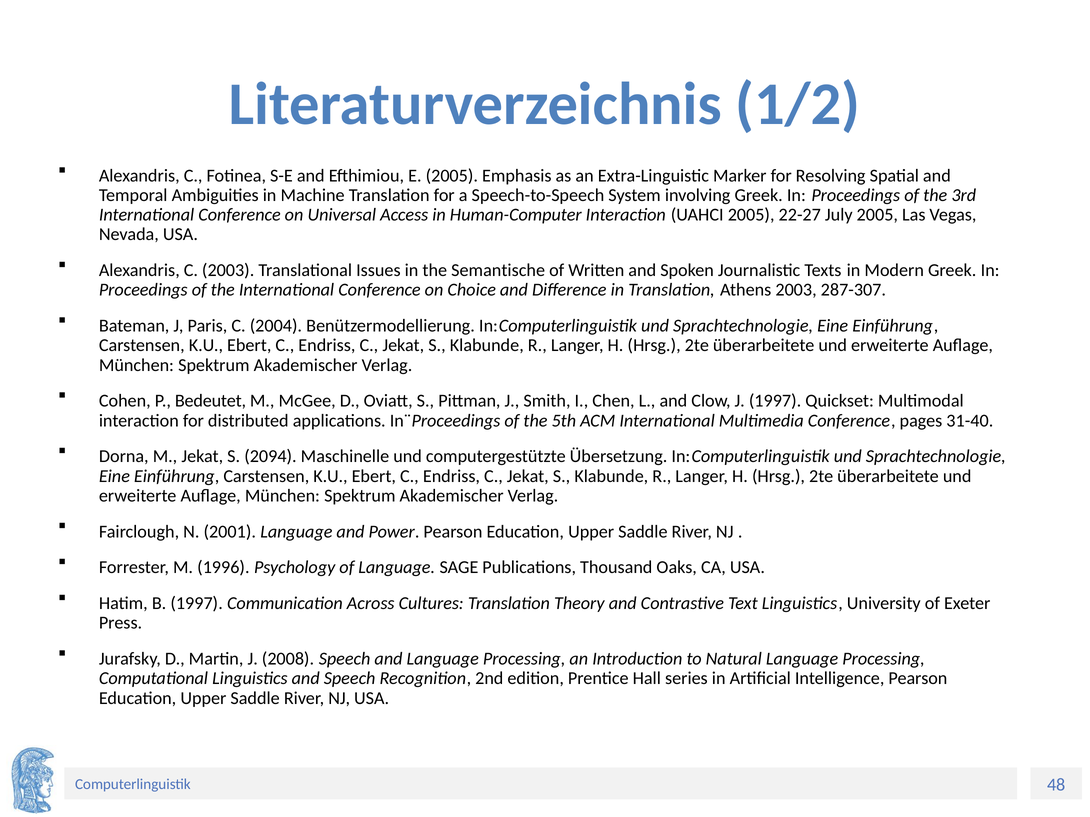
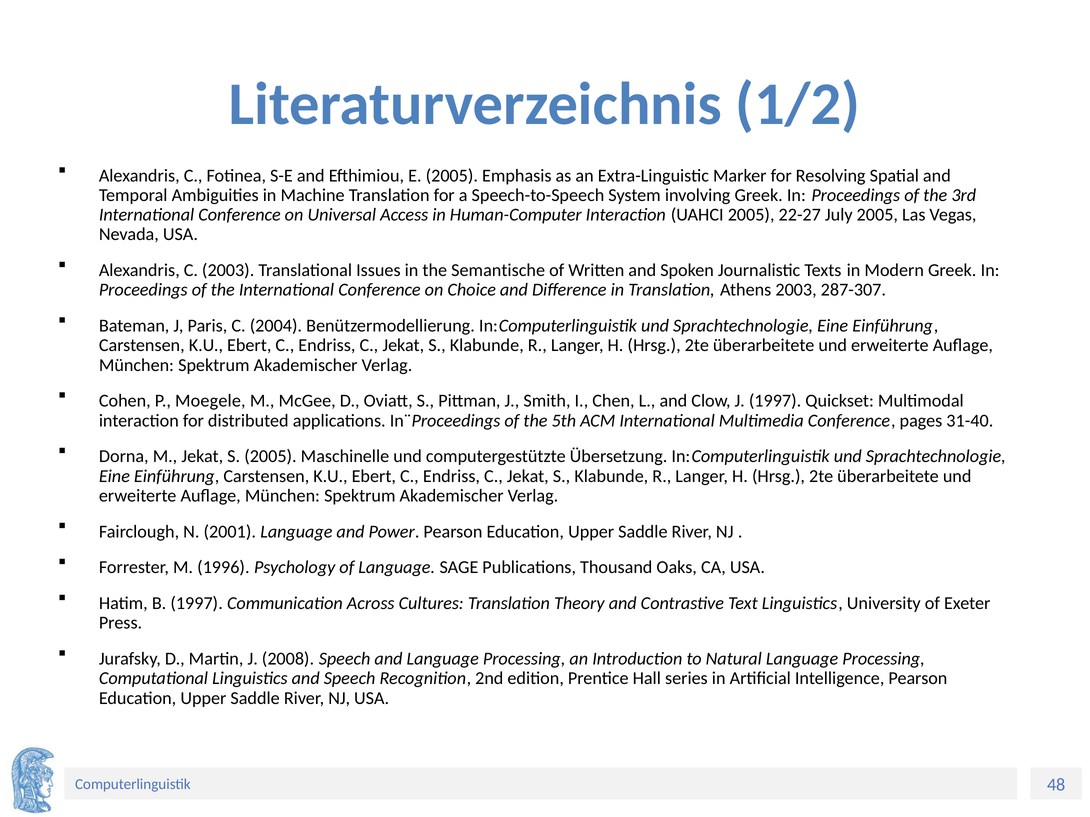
Bedeutet: Bedeutet -> Moegele
S 2094: 2094 -> 2005
